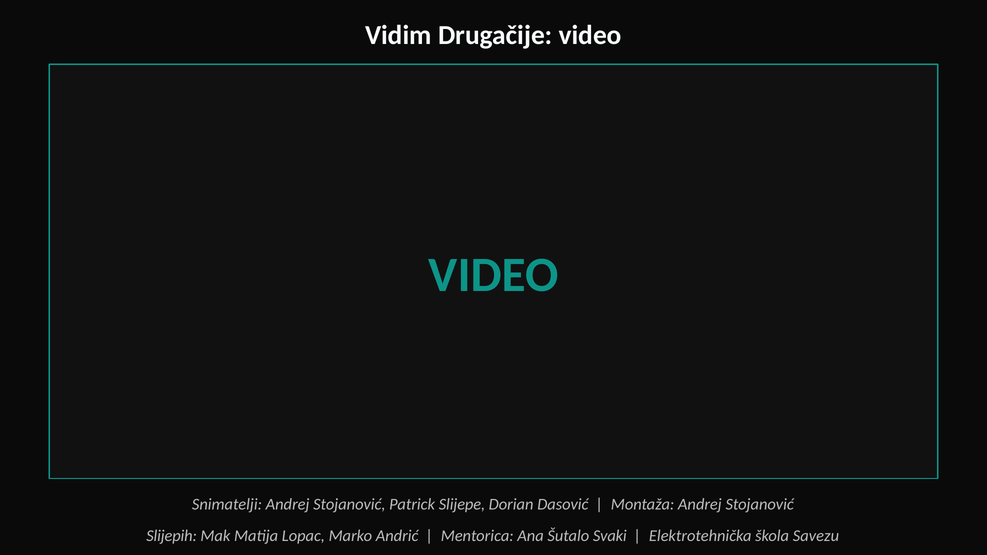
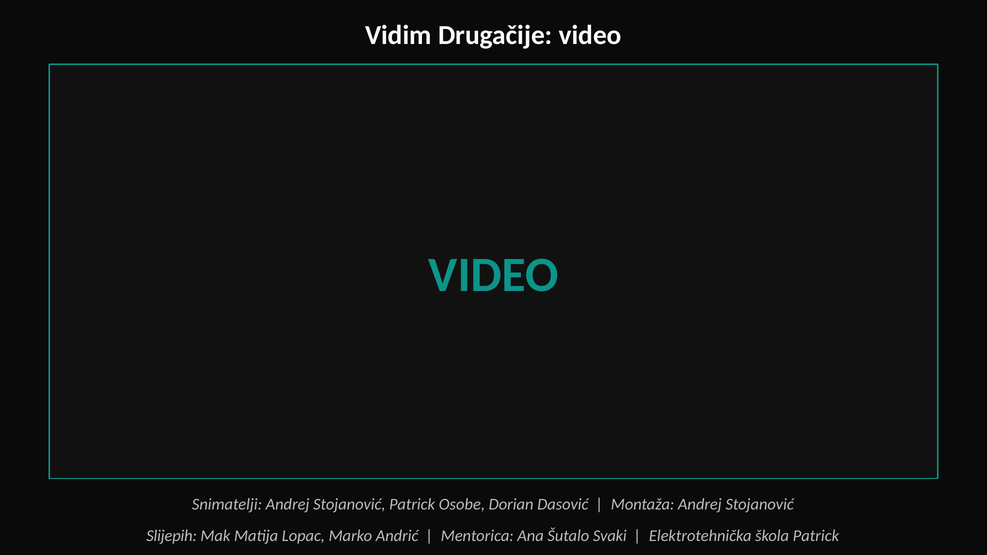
Slijepe: Slijepe -> Osobe
škola Savezu: Savezu -> Patrick
